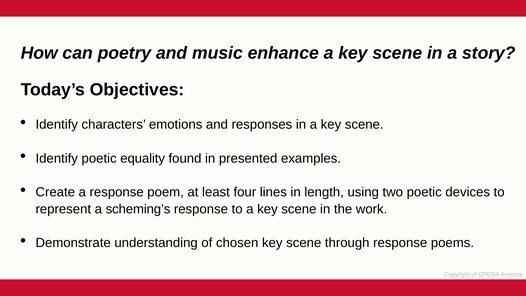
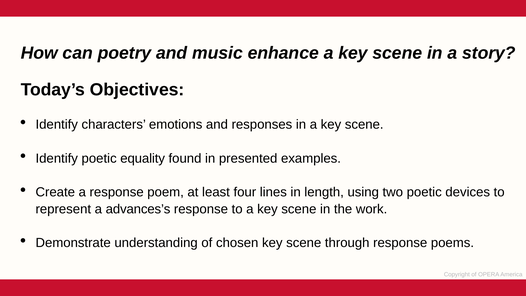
scheming’s: scheming’s -> advances’s
